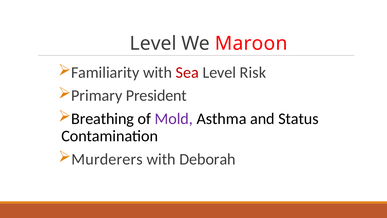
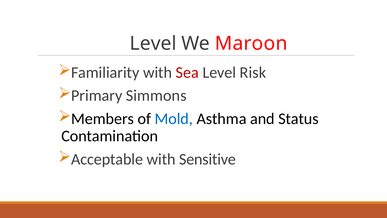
President: President -> Simmons
Breathing: Breathing -> Members
Mold colour: purple -> blue
Murderers: Murderers -> Acceptable
Deborah: Deborah -> Sensitive
